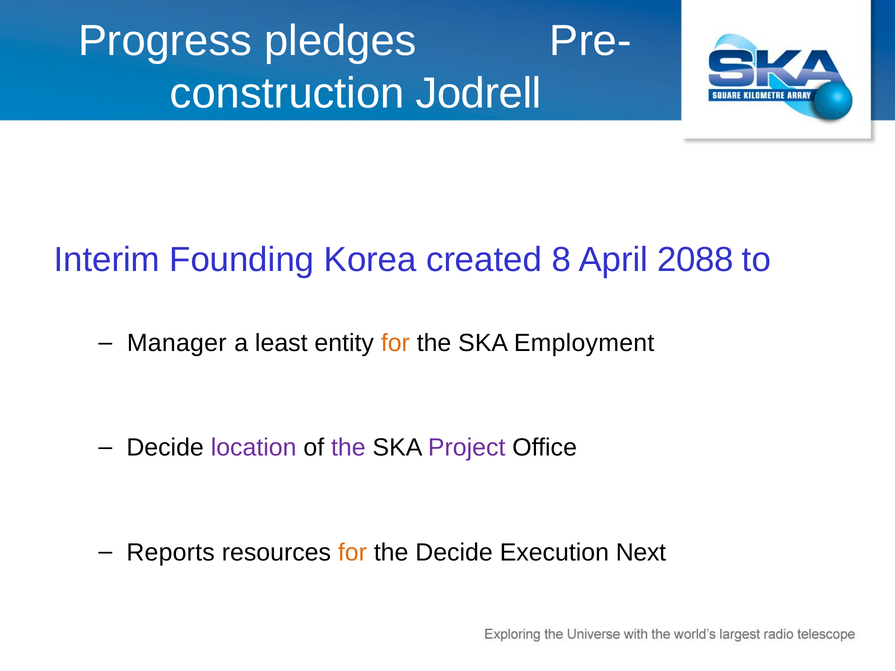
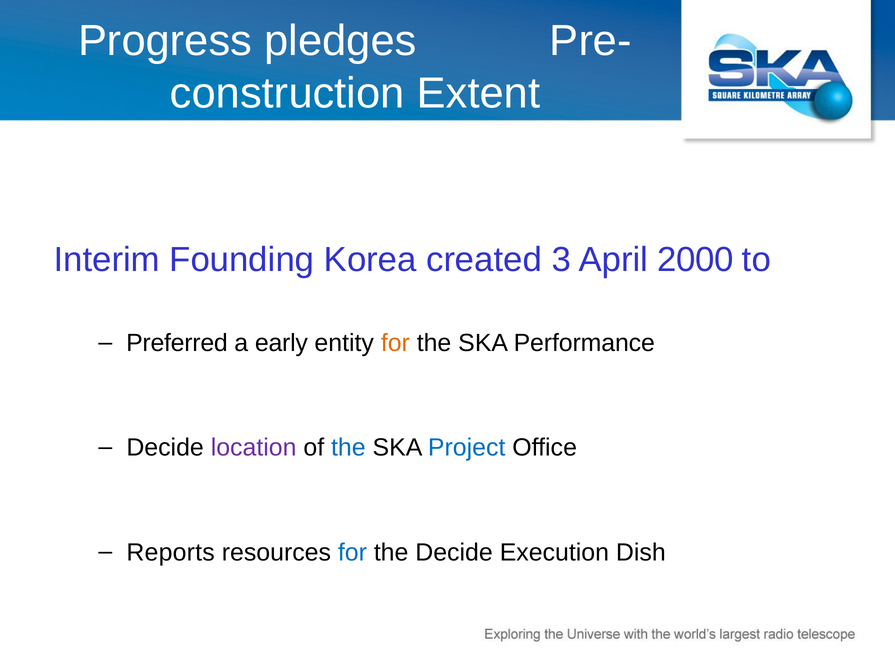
Jodrell: Jodrell -> Extent
8: 8 -> 3
2088: 2088 -> 2000
Manager: Manager -> Preferred
least: least -> early
Employment: Employment -> Performance
the at (348, 448) colour: purple -> blue
Project colour: purple -> blue
for at (352, 553) colour: orange -> blue
Next: Next -> Dish
